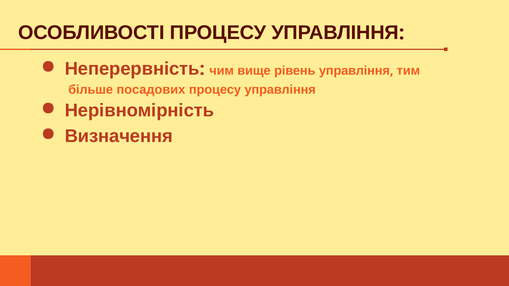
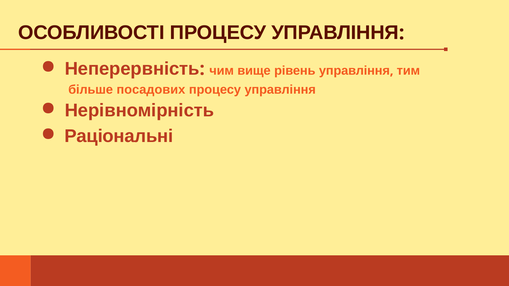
Визначення: Визначення -> Раціональні
